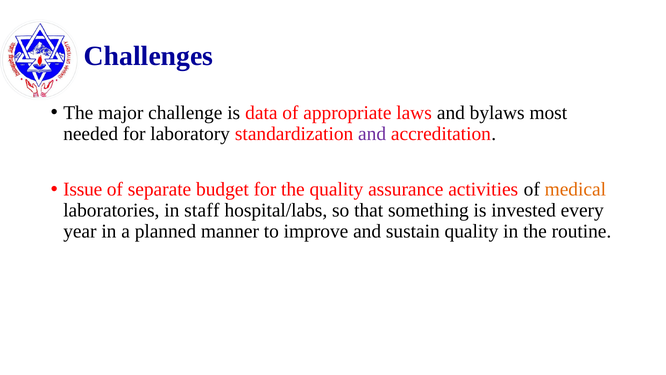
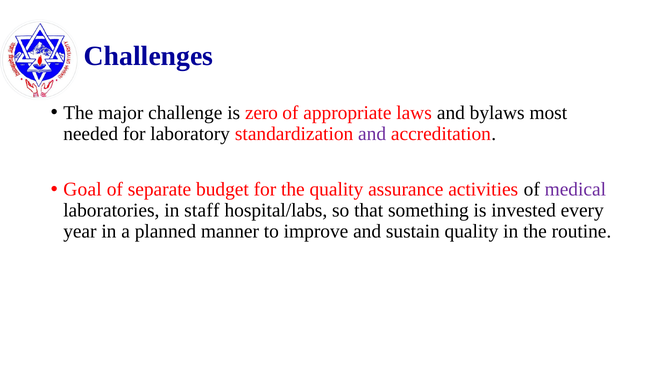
data: data -> zero
Issue: Issue -> Goal
medical colour: orange -> purple
